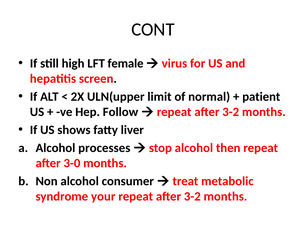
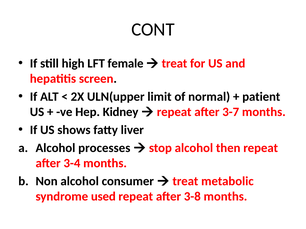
virus at (174, 64): virus -> treat
Follow: Follow -> Kidney
3-2 at (231, 112): 3-2 -> 3-7
3-0: 3-0 -> 3-4
your: your -> used
3-2 at (192, 197): 3-2 -> 3-8
